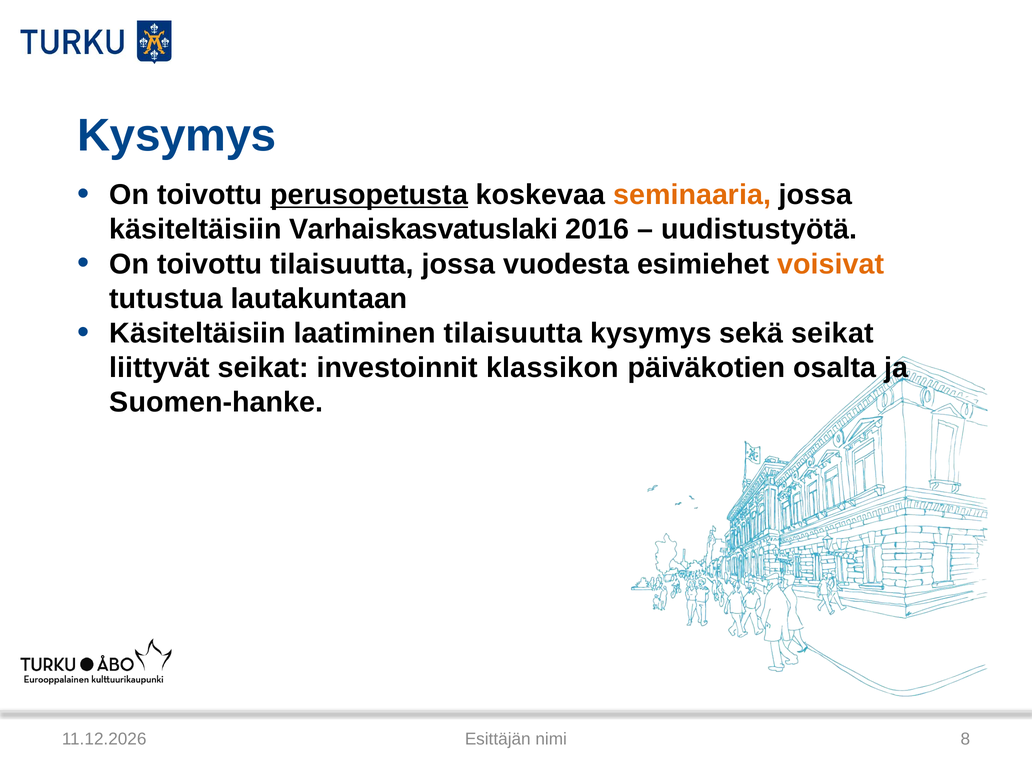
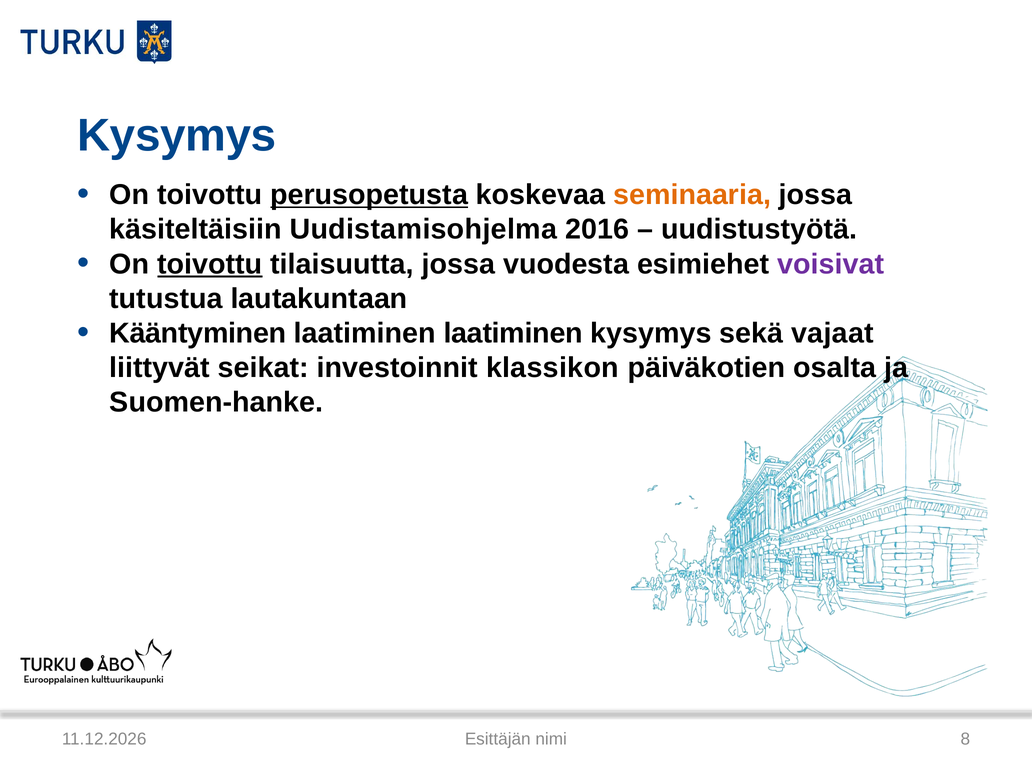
Varhaiskasvatuslaki: Varhaiskasvatuslaki -> Uudistamisohjelma
toivottu at (210, 264) underline: none -> present
voisivat colour: orange -> purple
Käsiteltäisiin at (198, 333): Käsiteltäisiin -> Kääntyminen
laatiminen tilaisuutta: tilaisuutta -> laatiminen
sekä seikat: seikat -> vajaat
